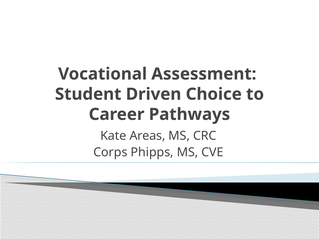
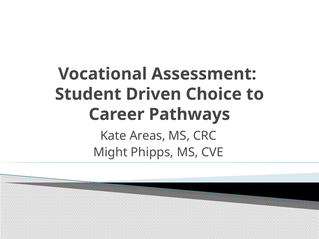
Corps: Corps -> Might
